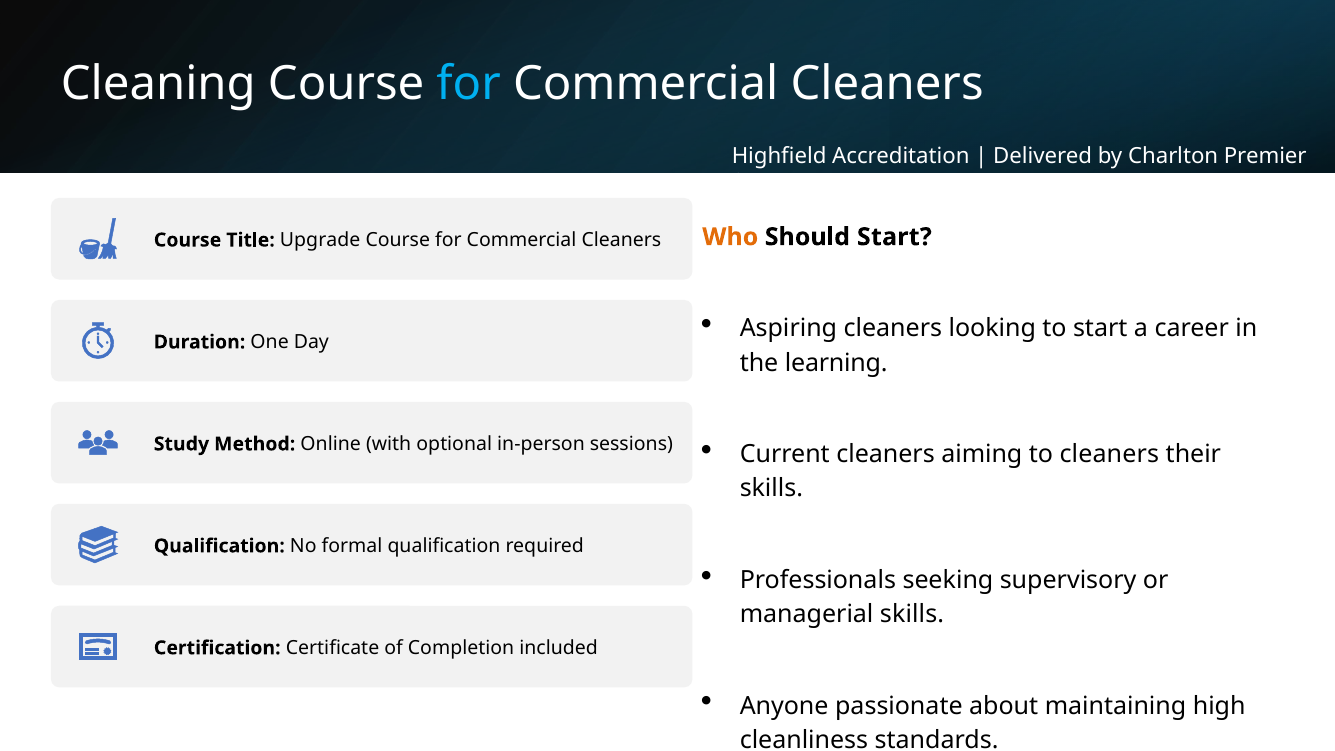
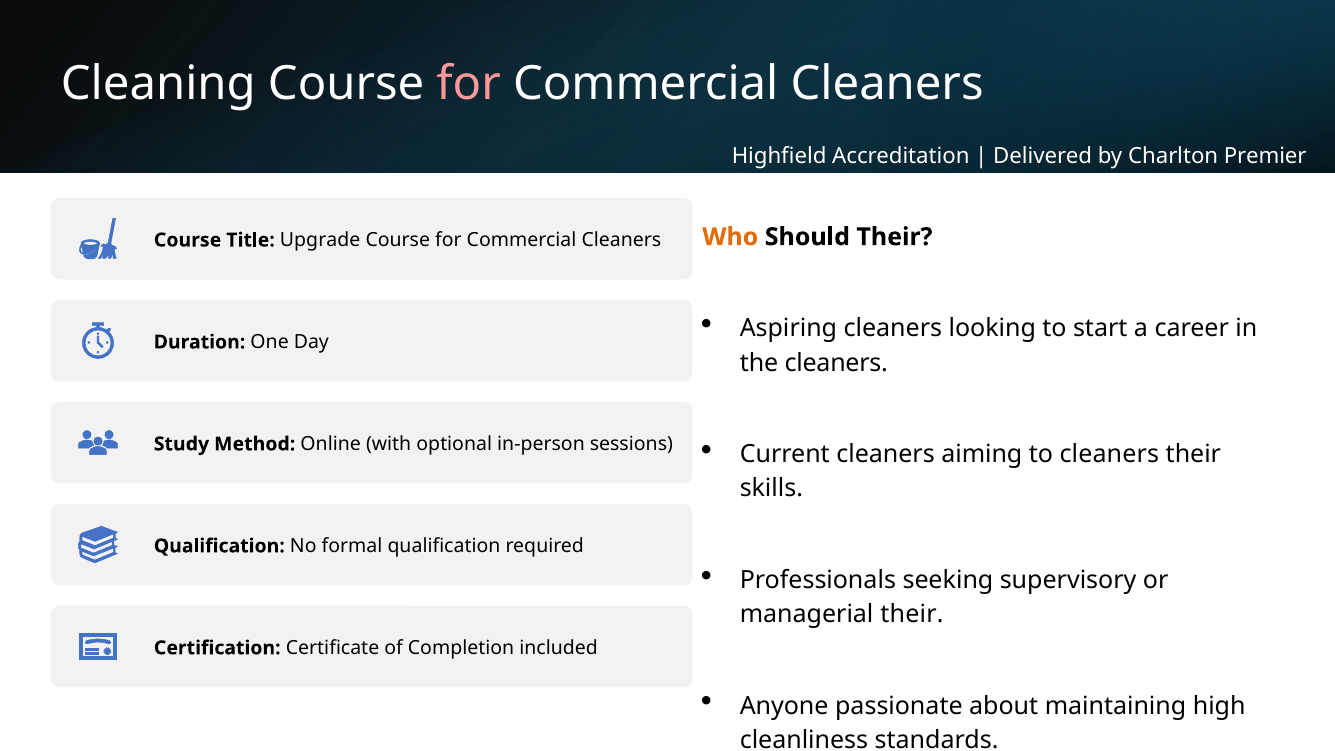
for at (469, 84) colour: light blue -> pink
Should Start: Start -> Their
the learning: learning -> cleaners
managerial skills: skills -> their
